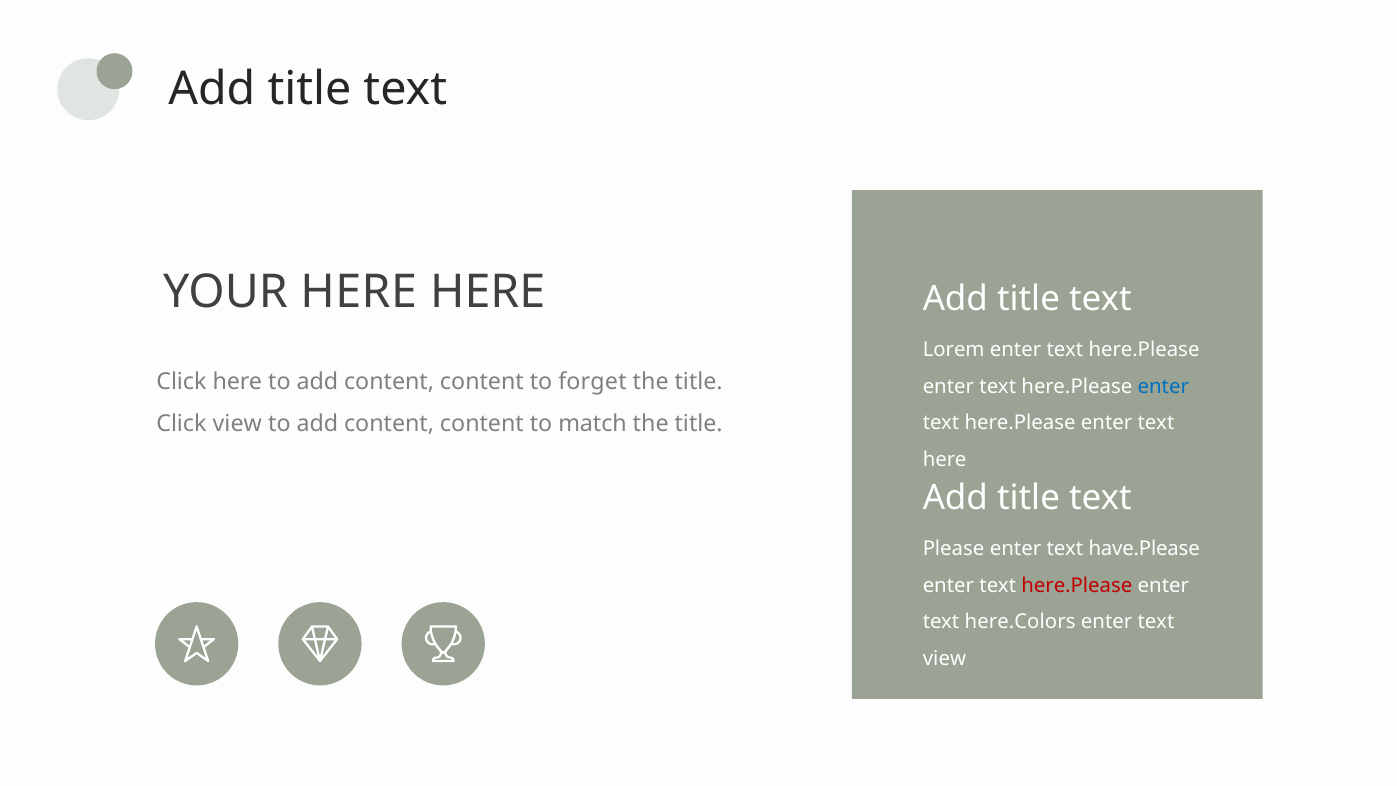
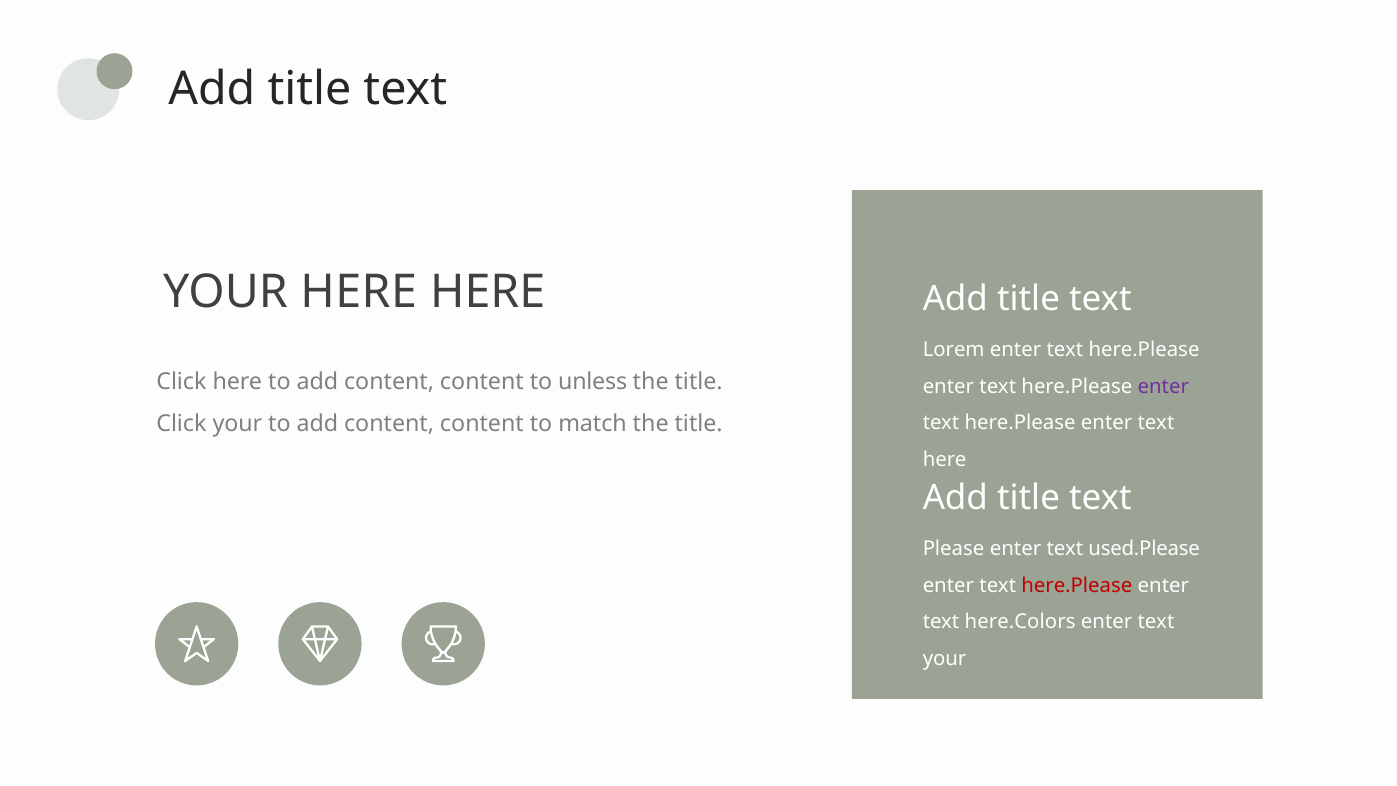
forget: forget -> unless
enter at (1163, 386) colour: blue -> purple
Click view: view -> your
have.Please: have.Please -> used.Please
view at (945, 659): view -> your
